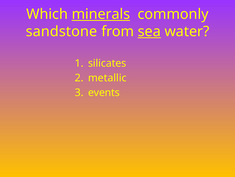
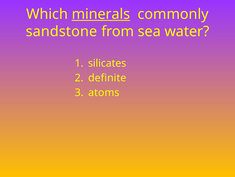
sea underline: present -> none
metallic: metallic -> definite
events: events -> atoms
